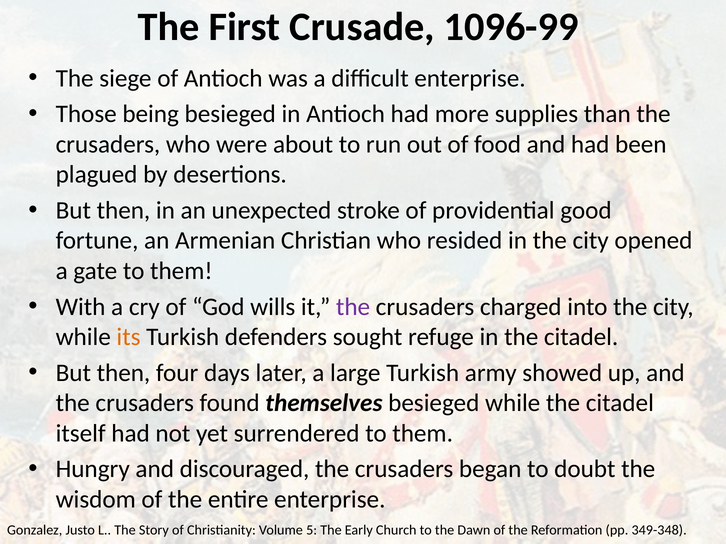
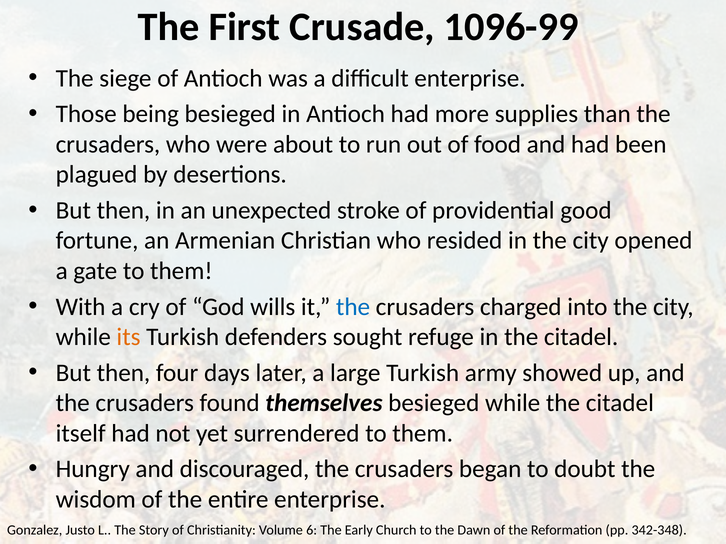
the at (353, 307) colour: purple -> blue
5: 5 -> 6
349-348: 349-348 -> 342-348
